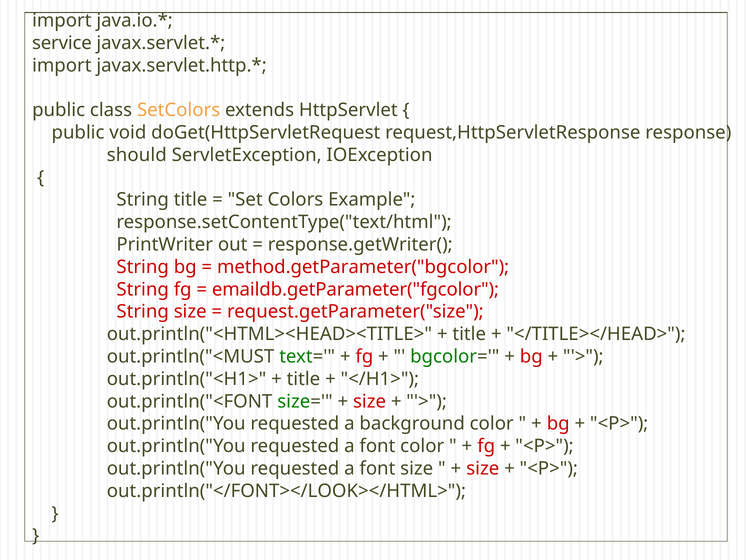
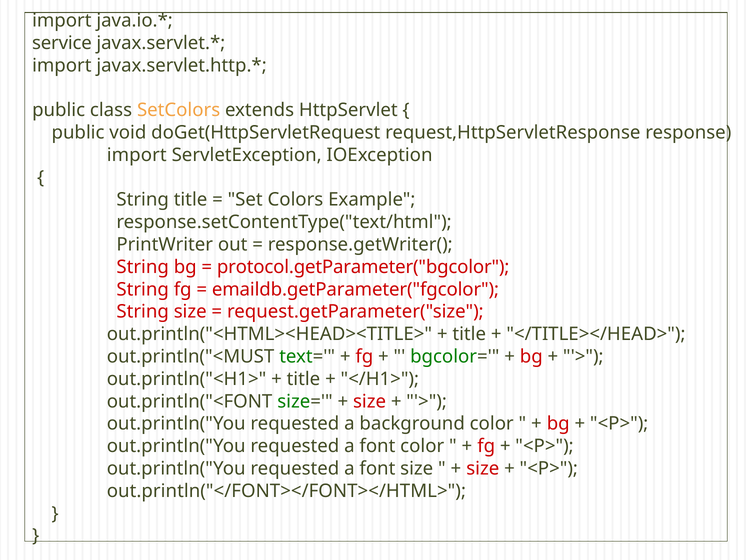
should at (137, 155): should -> import
method.getParameter("bgcolor: method.getParameter("bgcolor -> protocol.getParameter("bgcolor
out.println("</FONT></LOOK></HTML>: out.println("</FONT></LOOK></HTML> -> out.println("</FONT></FONT></HTML>
